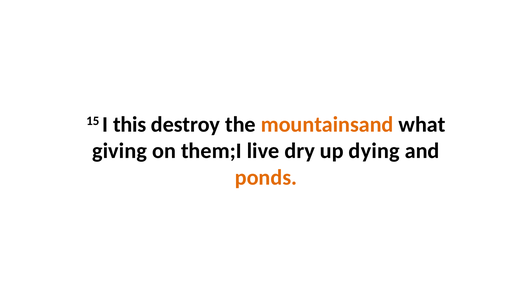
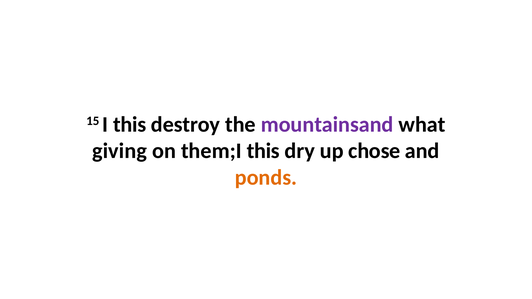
mountainsand colour: orange -> purple
them;I live: live -> this
dying: dying -> chose
